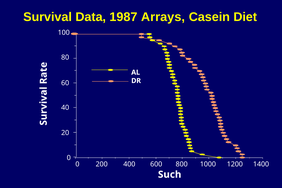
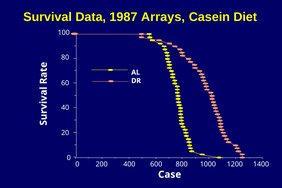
Such: Such -> Case
